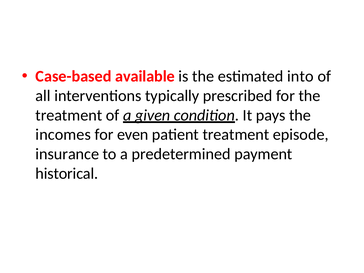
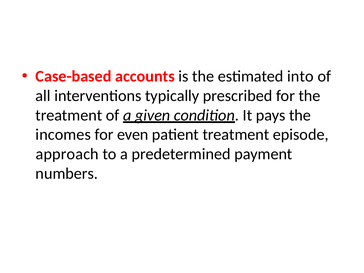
available: available -> accounts
insurance: insurance -> approach
historical: historical -> numbers
